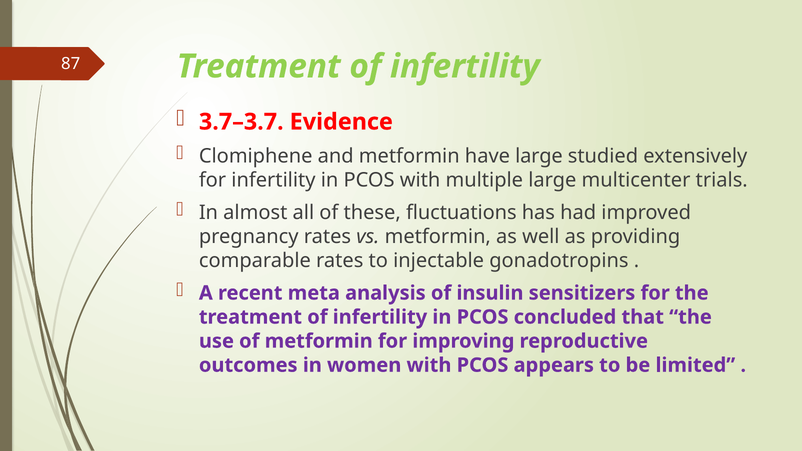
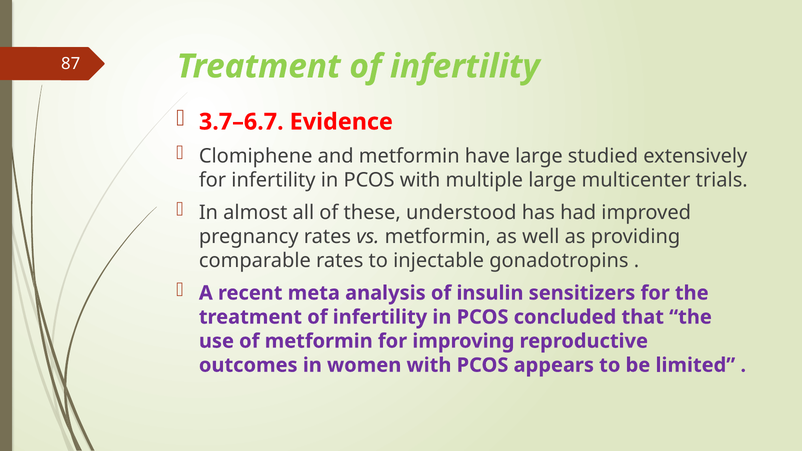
3.7–3.7: 3.7–3.7 -> 3.7–6.7
fluctuations: fluctuations -> understood
